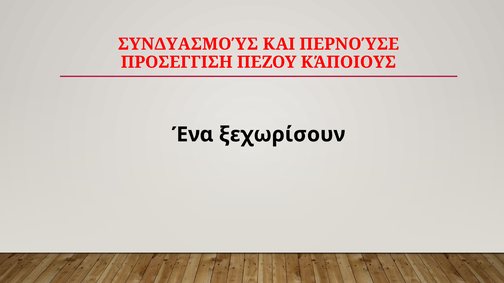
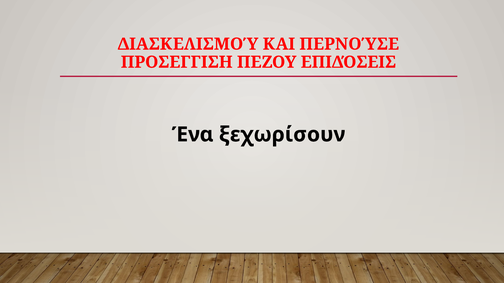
ΣΥΝΔΥΑΣΜΟΎΣ: ΣΥΝΔΥΑΣΜΟΎΣ -> ΔΙΑΣΚΕΛΙΣΜΟΎ
ΚΆΠΟΙΟΥΣ: ΚΆΠΟΙΟΥΣ -> ΕΠΙΔΌΣΕΙΣ
